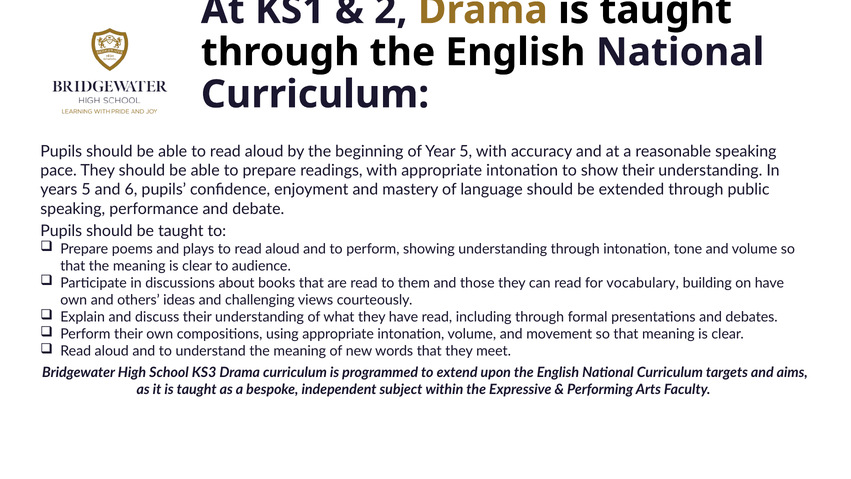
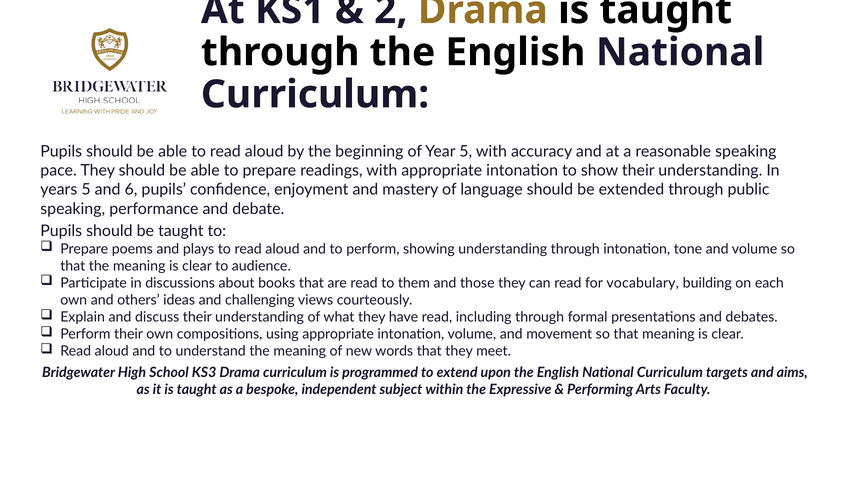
on have: have -> each
